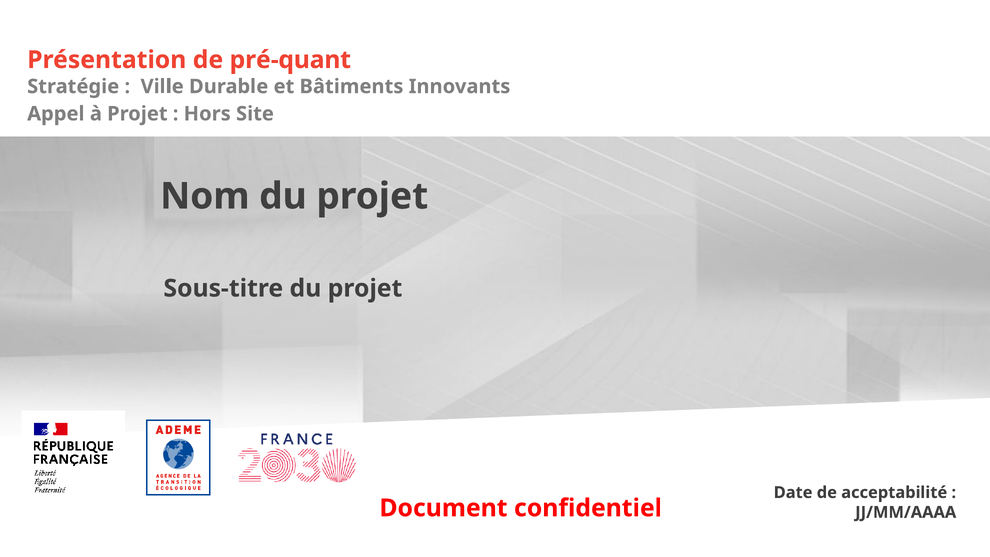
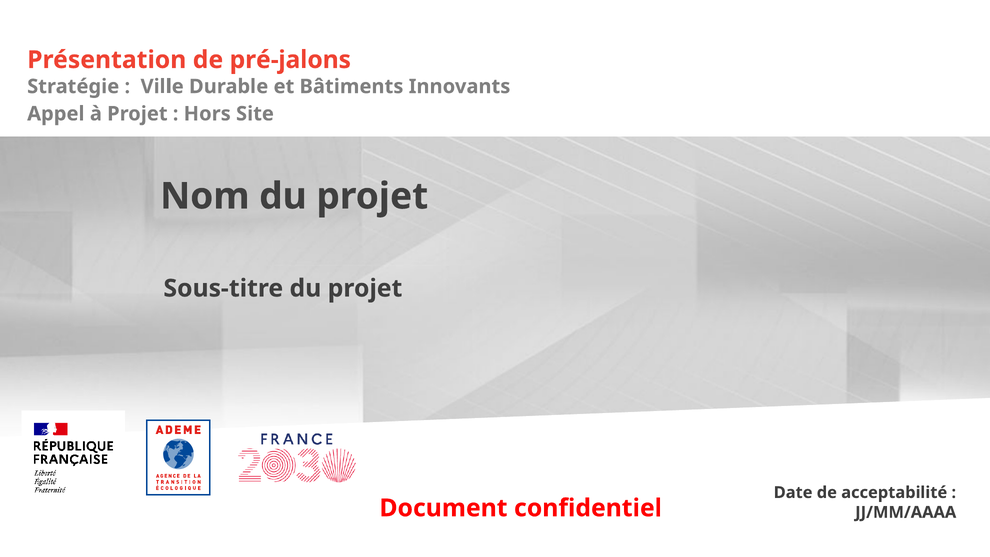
pré-quant: pré-quant -> pré-jalons
